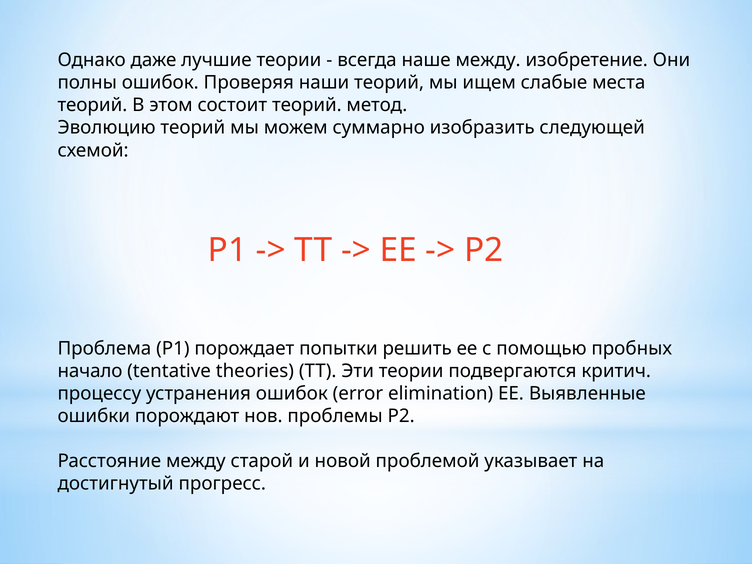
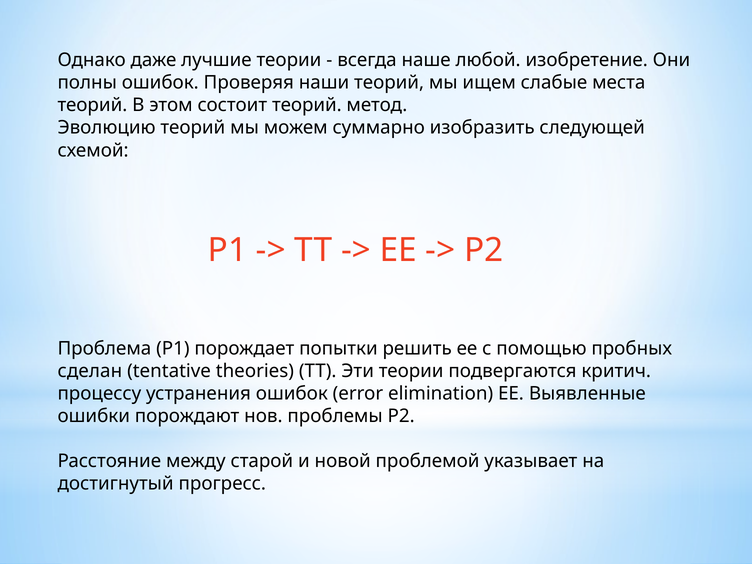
наше между: между -> любой
начало: начало -> сделан
